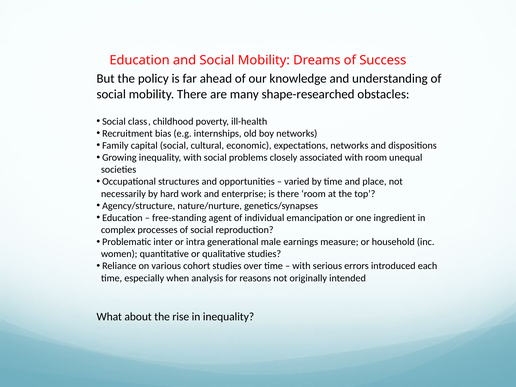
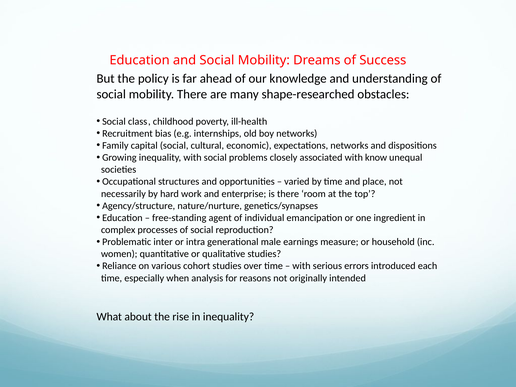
with room: room -> know
